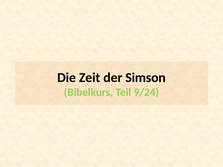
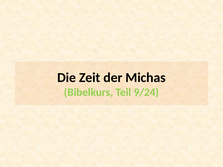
Simson: Simson -> Michas
